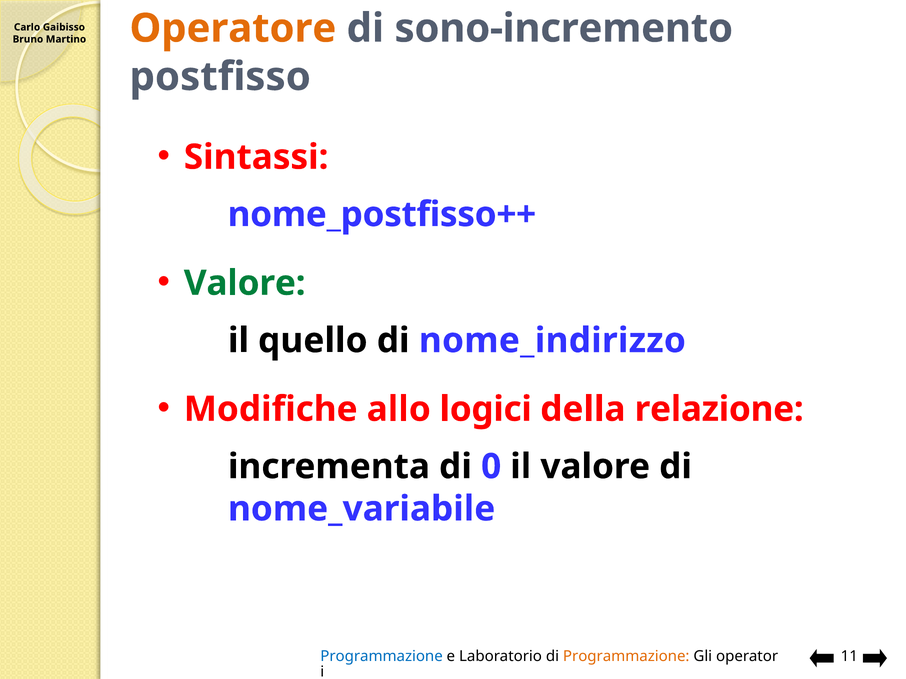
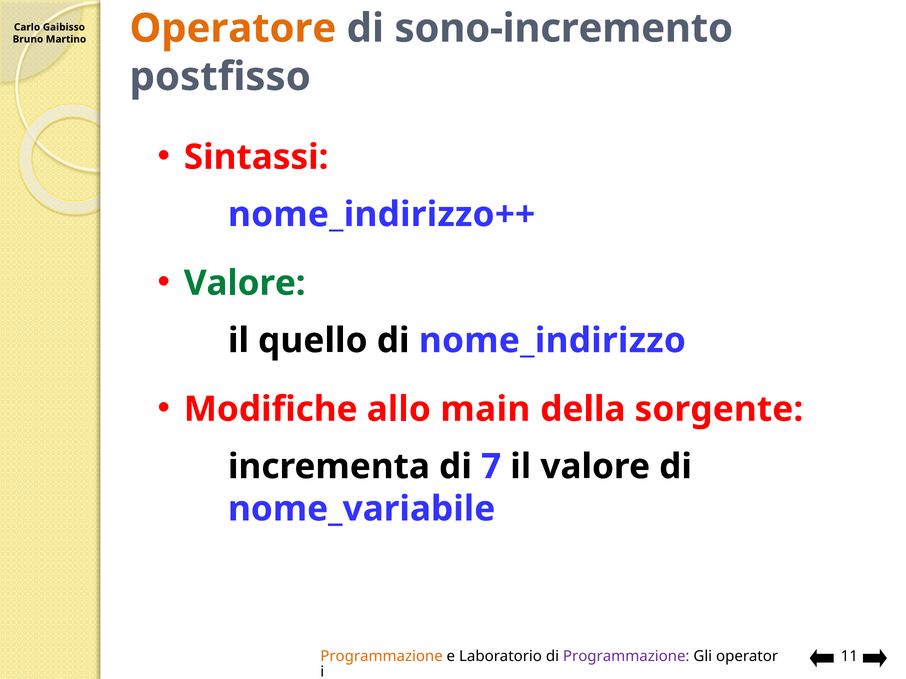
nome_postfisso++: nome_postfisso++ -> nome_indirizzo++
logici: logici -> main
relazione: relazione -> sorgente
0: 0 -> 7
Programmazione at (382, 657) colour: blue -> orange
Programmazione at (626, 657) colour: orange -> purple
